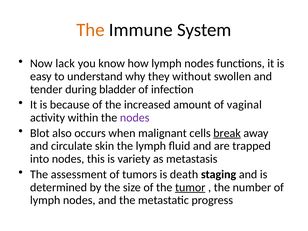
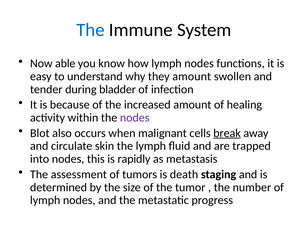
The at (90, 30) colour: orange -> blue
lack: lack -> able
they without: without -> amount
vaginal: vaginal -> healing
variety: variety -> rapidly
tumor underline: present -> none
